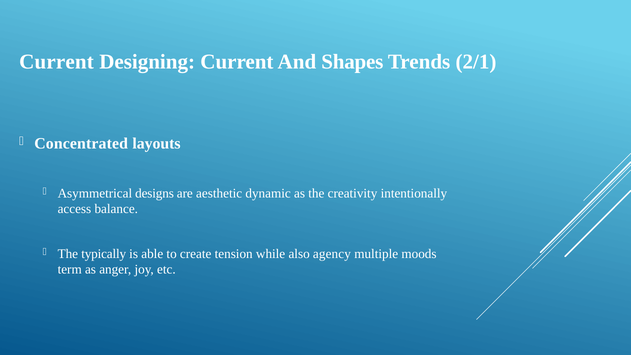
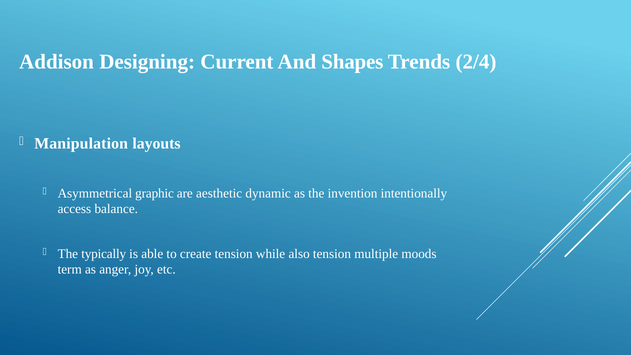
Current at (56, 62): Current -> Addison
2/1: 2/1 -> 2/4
Concentrated: Concentrated -> Manipulation
designs: designs -> graphic
creativity: creativity -> invention
also agency: agency -> tension
